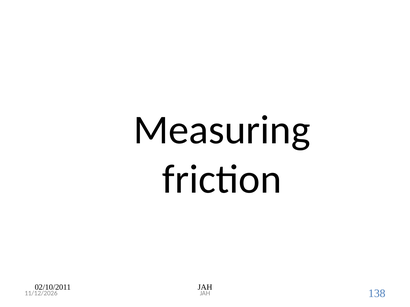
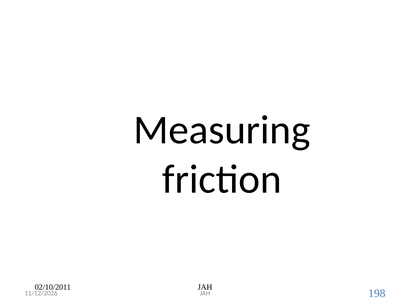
138: 138 -> 198
